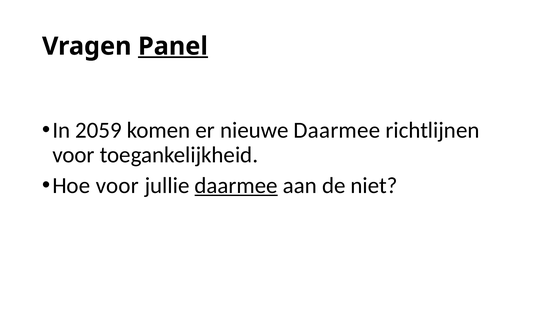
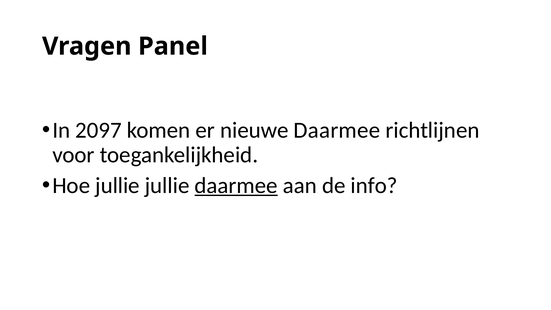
Panel underline: present -> none
2059: 2059 -> 2097
Hoe voor: voor -> jullie
niet: niet -> info
